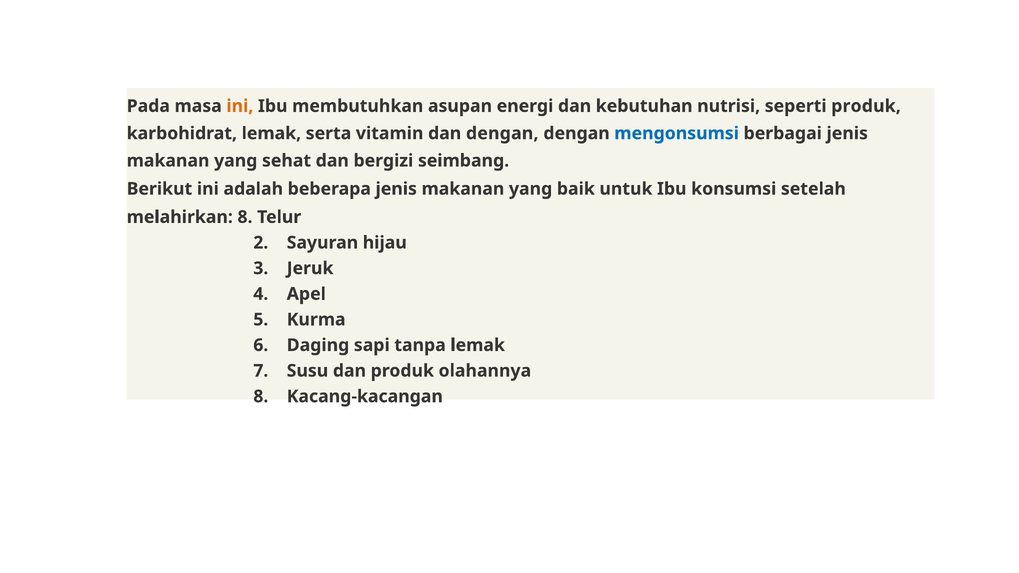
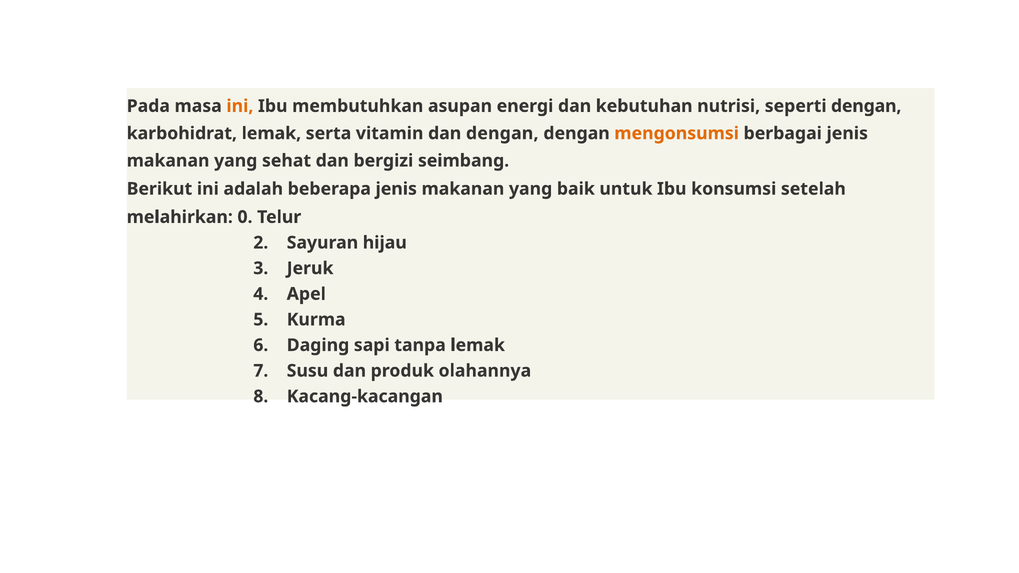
seperti produk: produk -> dengan
mengonsumsi colour: blue -> orange
melahirkan 8: 8 -> 0
